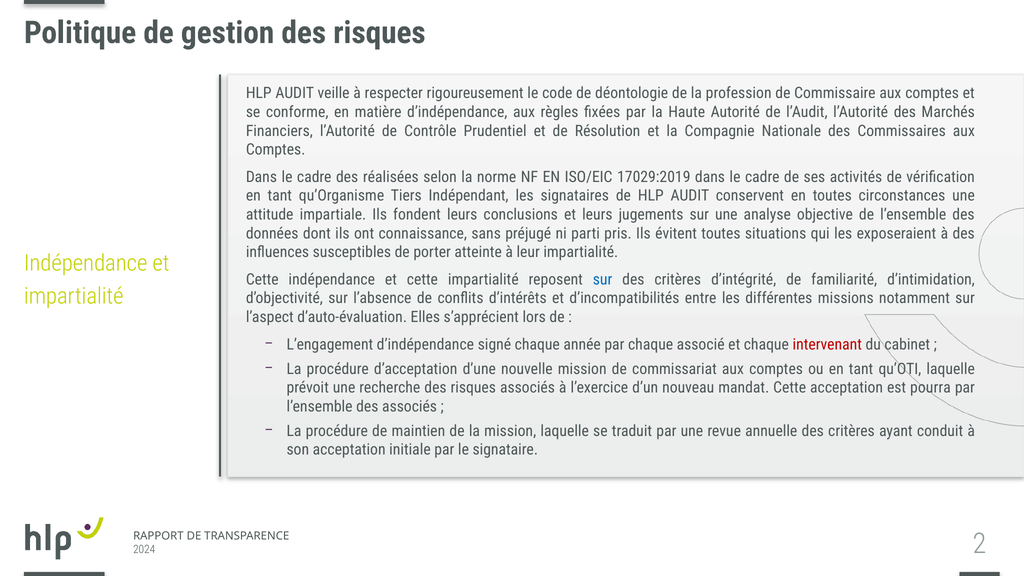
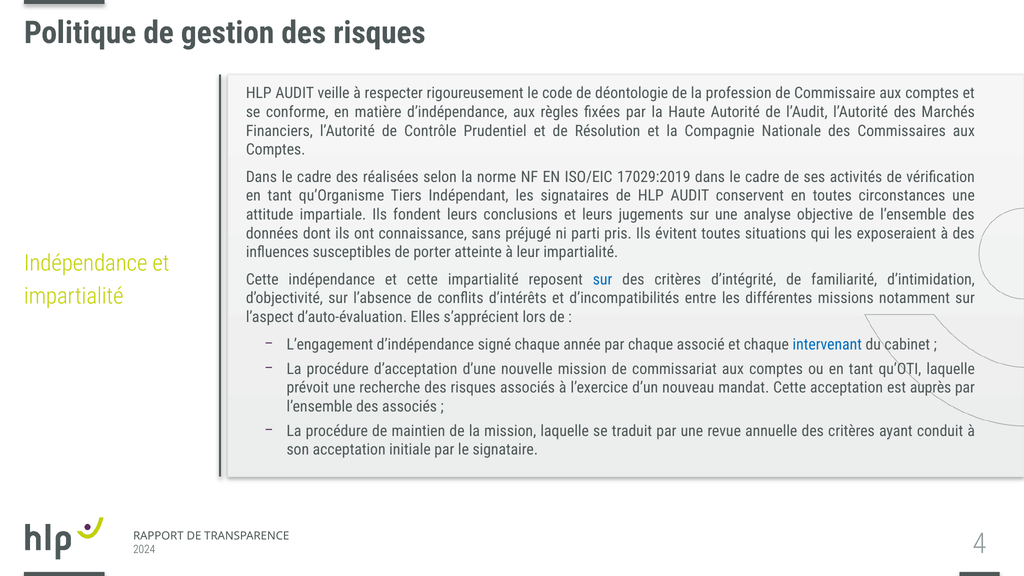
intervenant colour: red -> blue
pourra: pourra -> auprès
2: 2 -> 4
